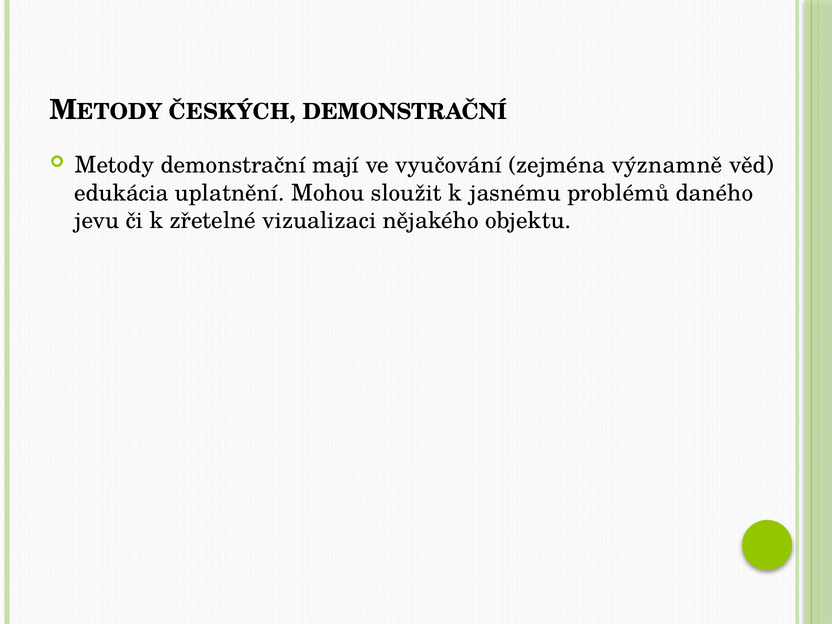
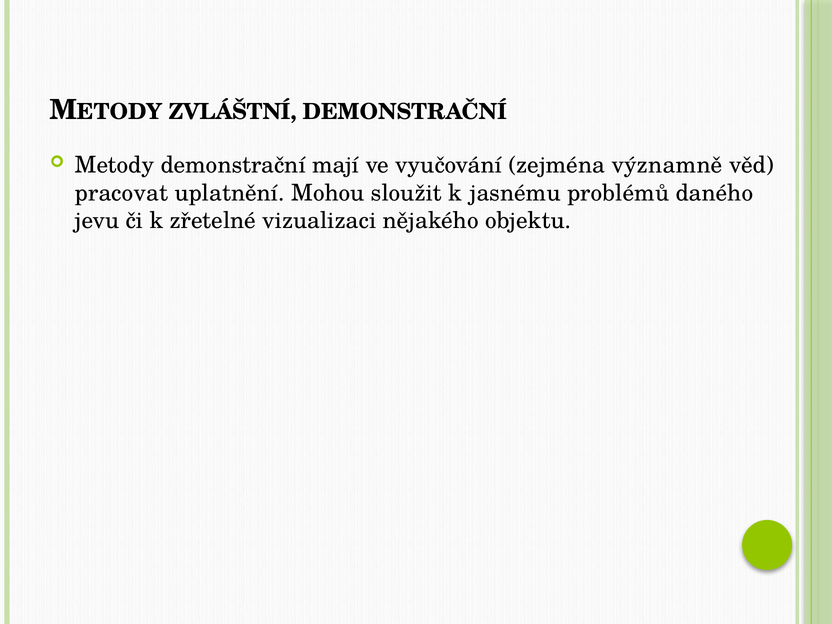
ČESKÝCH: ČESKÝCH -> ZVLÁŠTNÍ
edukácia: edukácia -> pracovat
